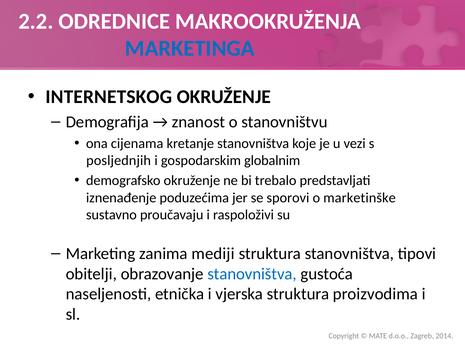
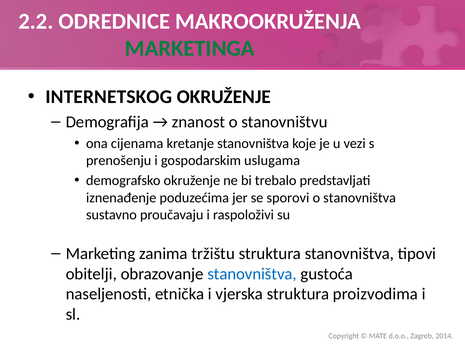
MARKETINGA colour: blue -> green
posljednjih: posljednjih -> prenošenju
globalnim: globalnim -> uslugama
o marketinške: marketinške -> stanovništva
mediji: mediji -> tržištu
